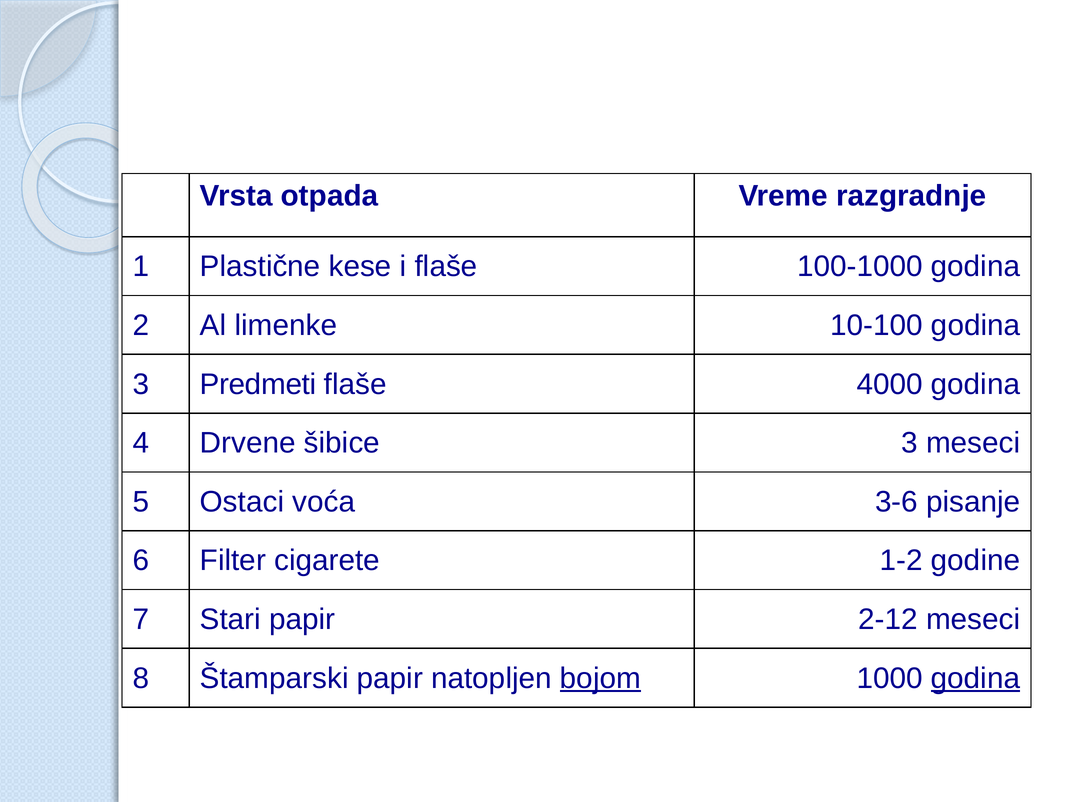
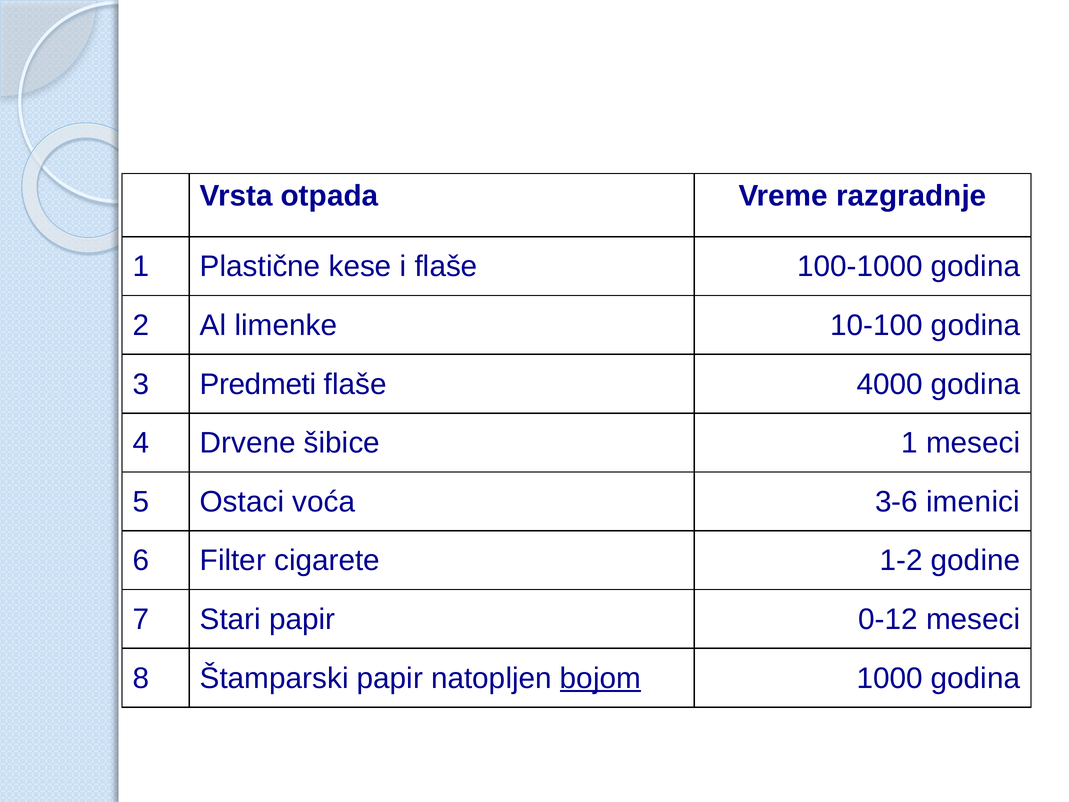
šibice 3: 3 -> 1
pisanje: pisanje -> imenici
2-12: 2-12 -> 0-12
godina at (976, 678) underline: present -> none
